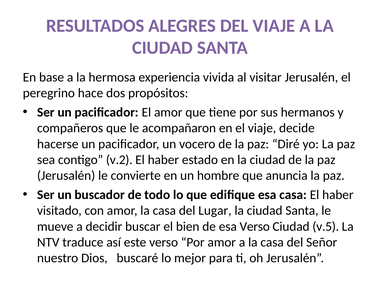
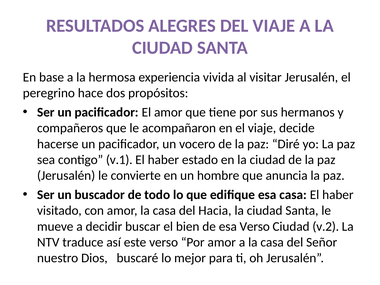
v.2: v.2 -> v.1
Lugar: Lugar -> Hacia
v.5: v.5 -> v.2
